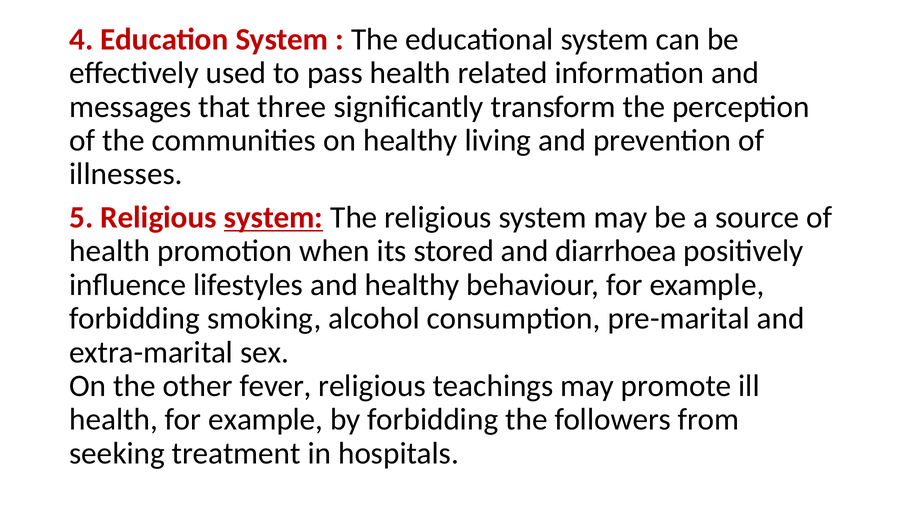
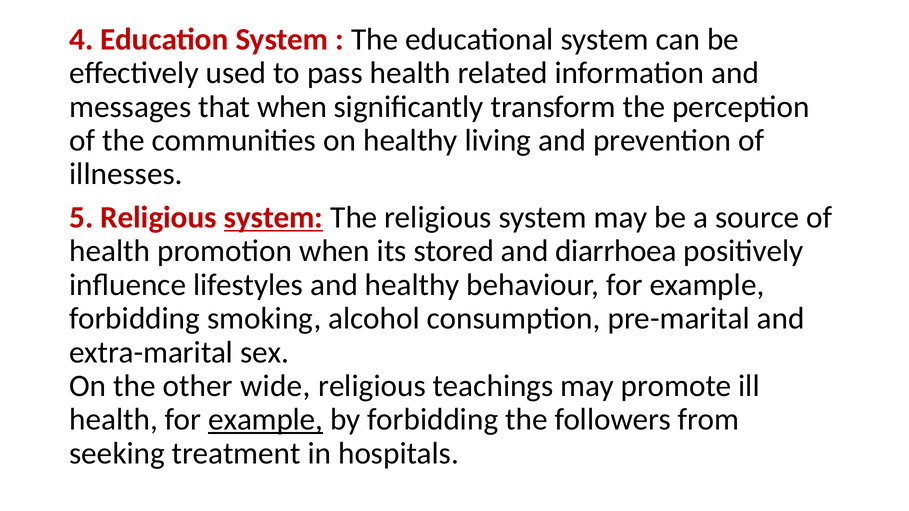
that three: three -> when
fever: fever -> wide
example at (266, 420) underline: none -> present
